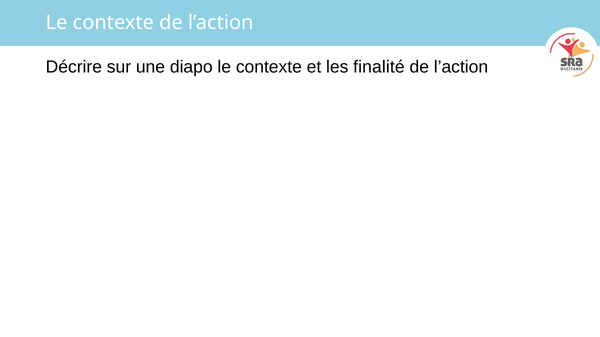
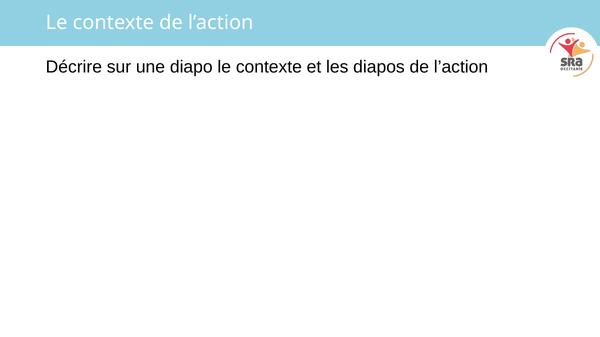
finalité: finalité -> diapos
